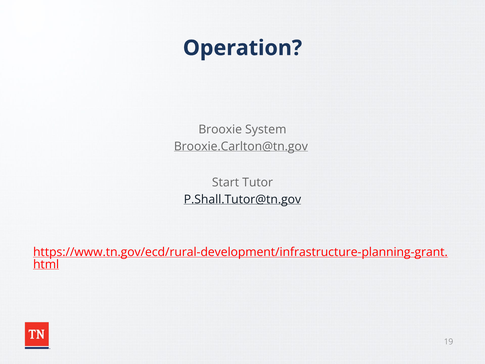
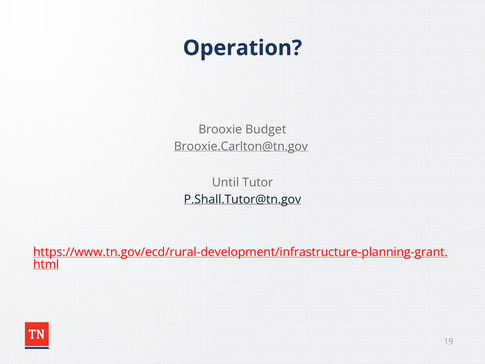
System: System -> Budget
Start: Start -> Until
